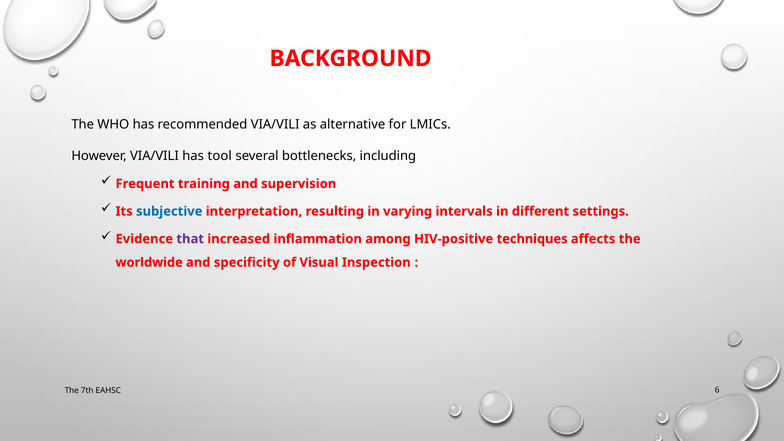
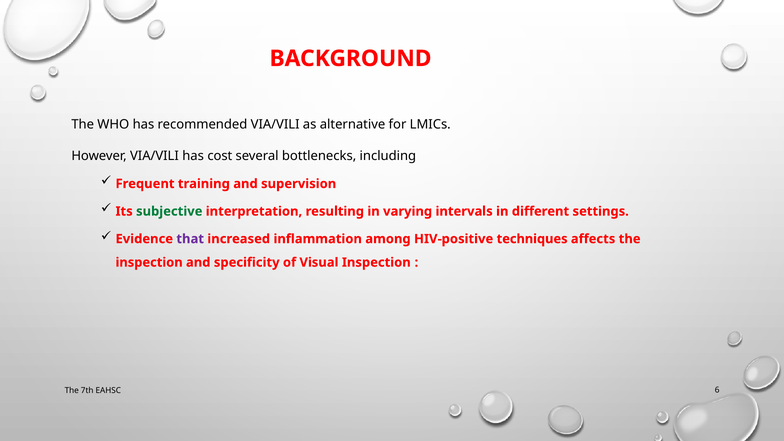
tool: tool -> cost
subjective colour: blue -> green
worldwide at (149, 262): worldwide -> inspection
